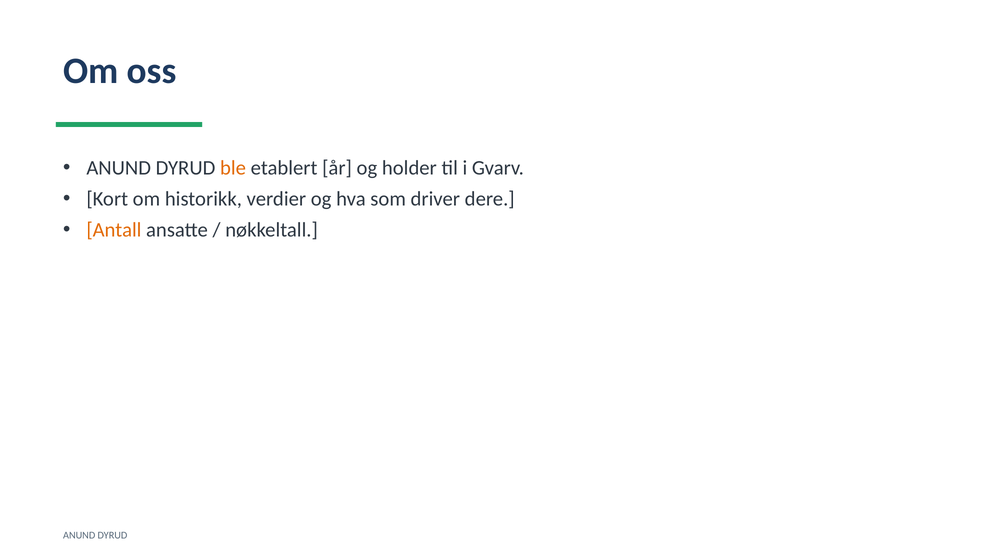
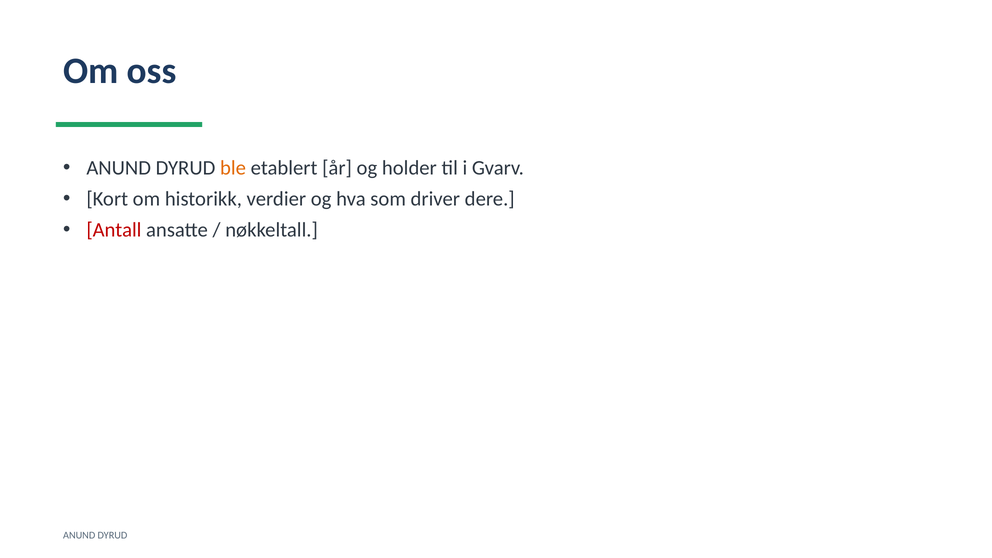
Antall colour: orange -> red
